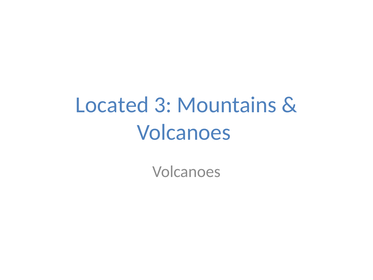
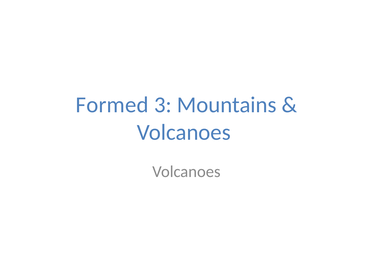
Located: Located -> Formed
